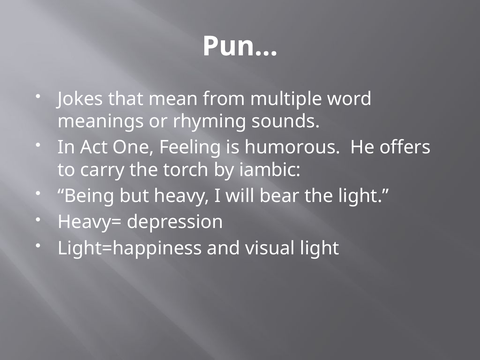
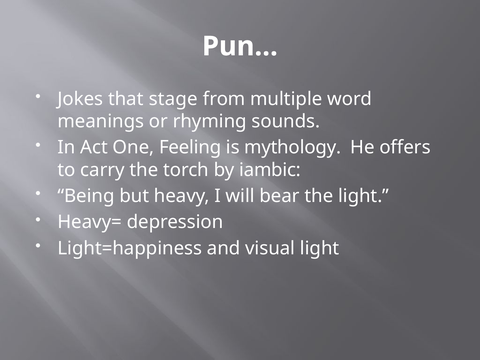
mean: mean -> stage
humorous: humorous -> mythology
